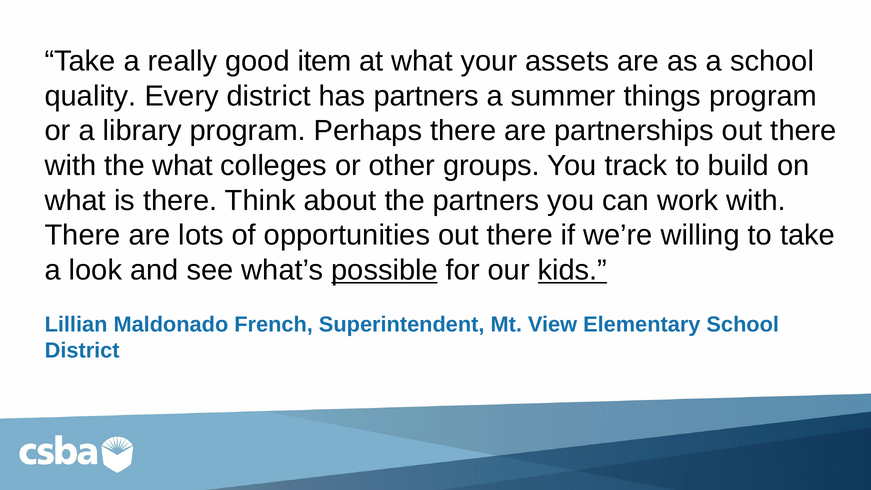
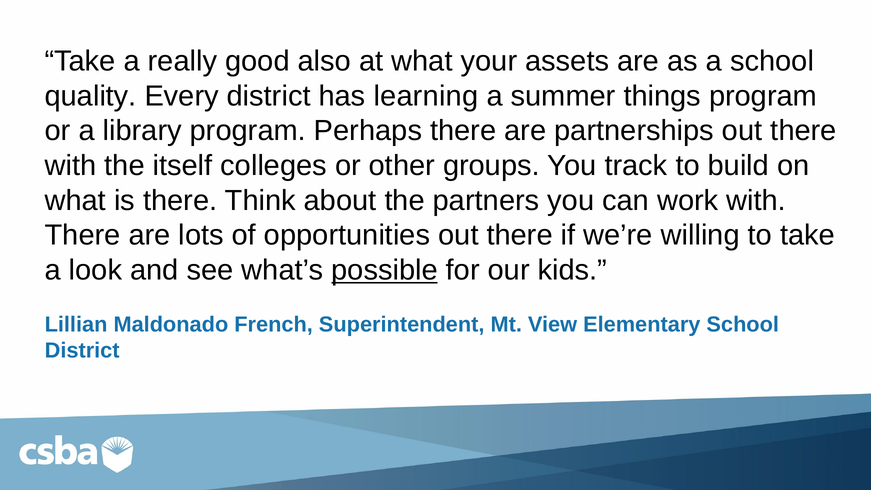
item: item -> also
has partners: partners -> learning
the what: what -> itself
kids underline: present -> none
